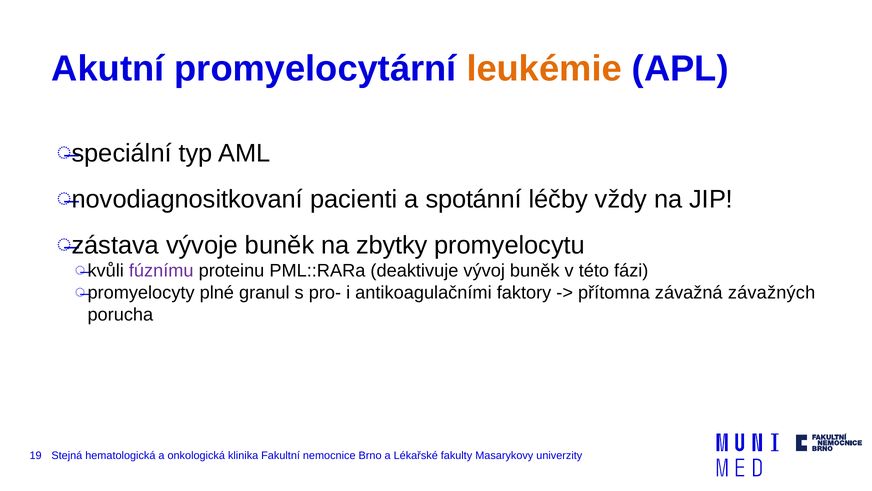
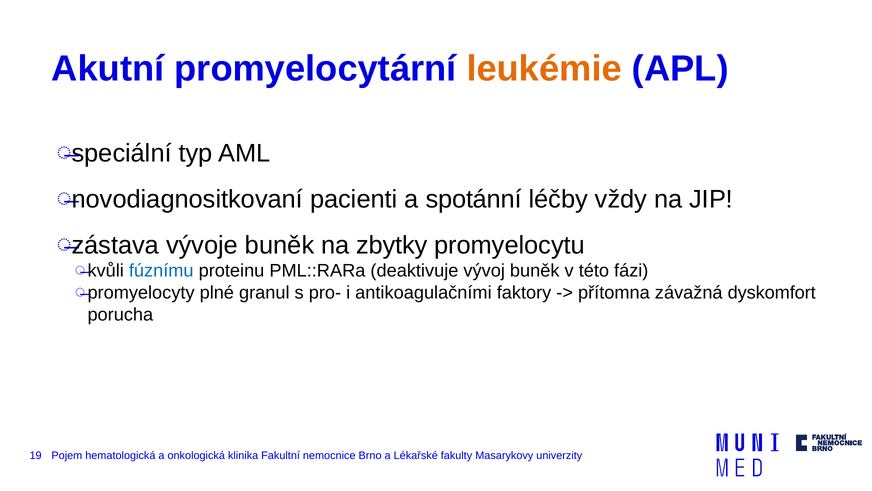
fúznímu colour: purple -> blue
závažných: závažných -> dyskomfort
Stejná: Stejná -> Pojem
